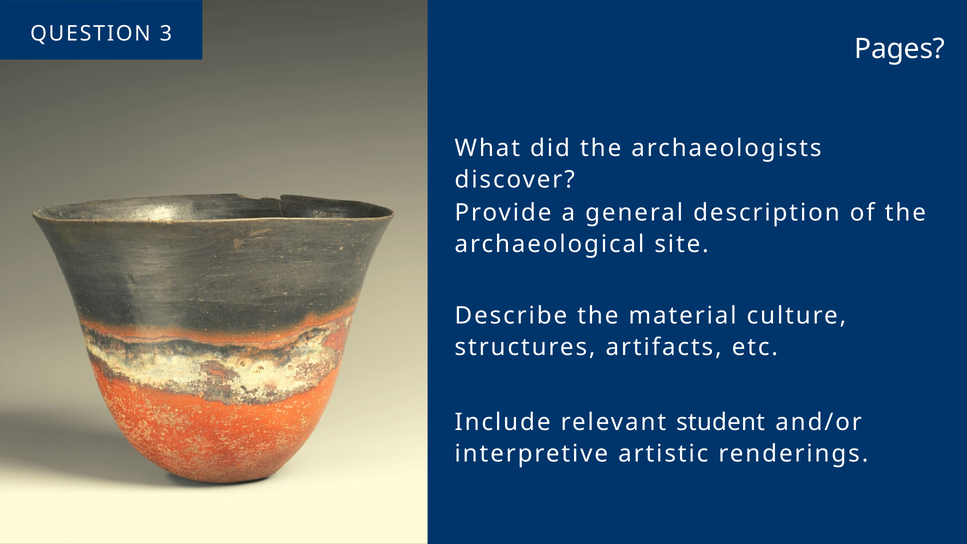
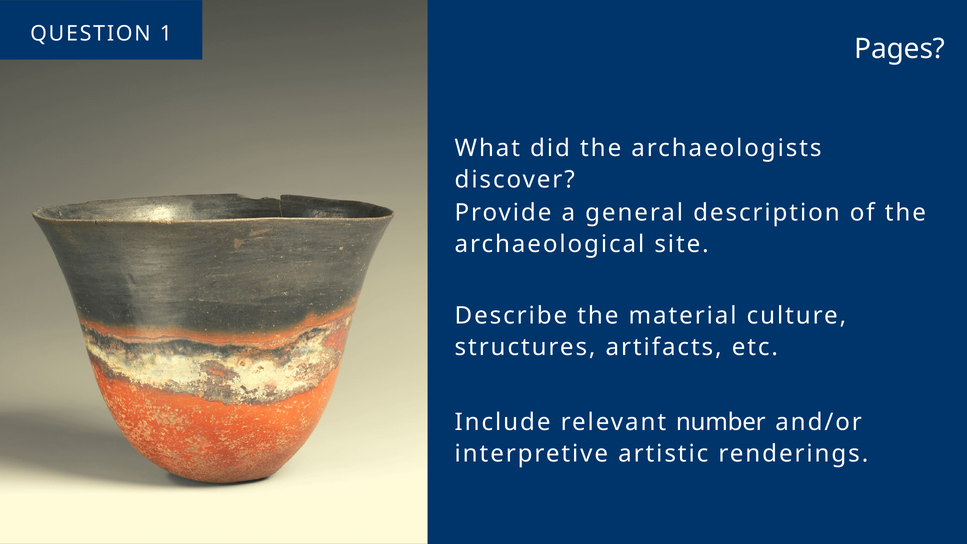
3: 3 -> 1
student: student -> number
